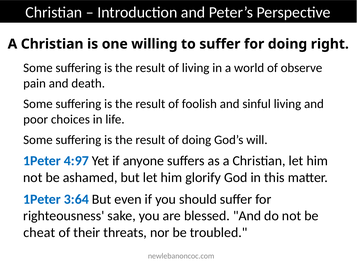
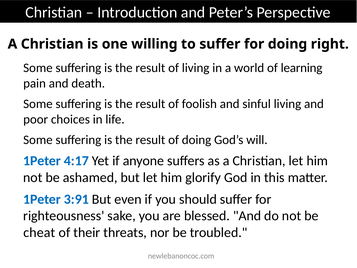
observe: observe -> learning
4:97: 4:97 -> 4:17
3:64: 3:64 -> 3:91
